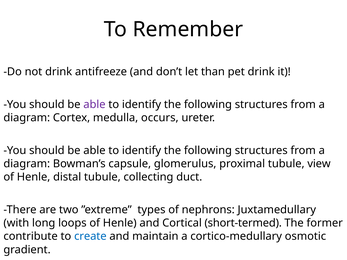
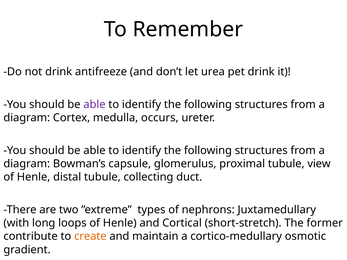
than: than -> urea
short-termed: short-termed -> short-stretch
create colour: blue -> orange
